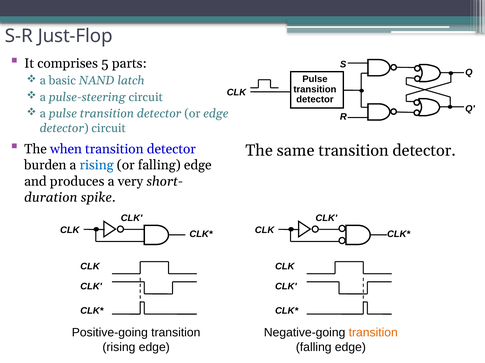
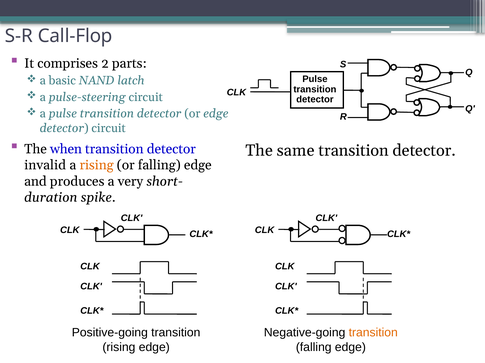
Just-Flop: Just-Flop -> Call-Flop
5: 5 -> 2
burden: burden -> invalid
rising at (97, 165) colour: blue -> orange
